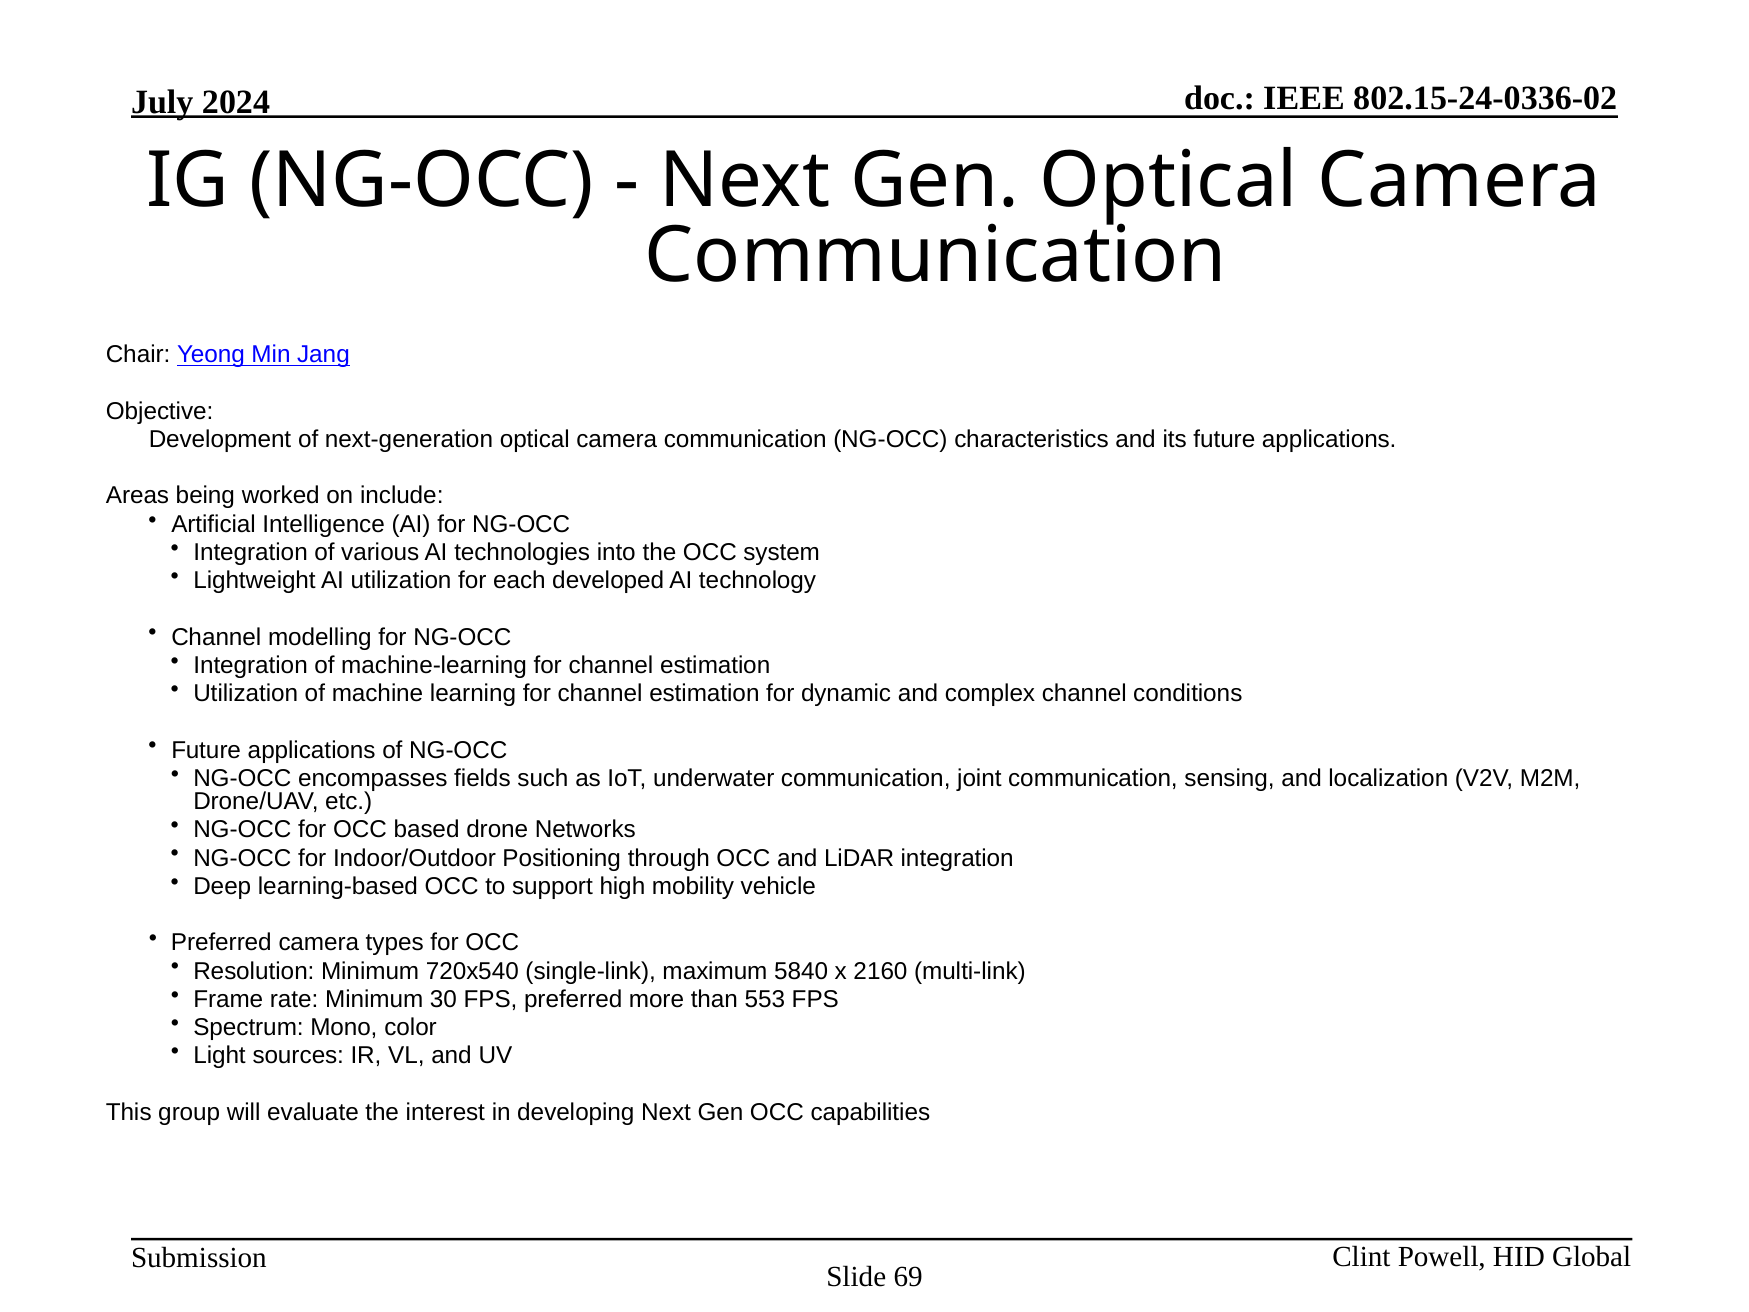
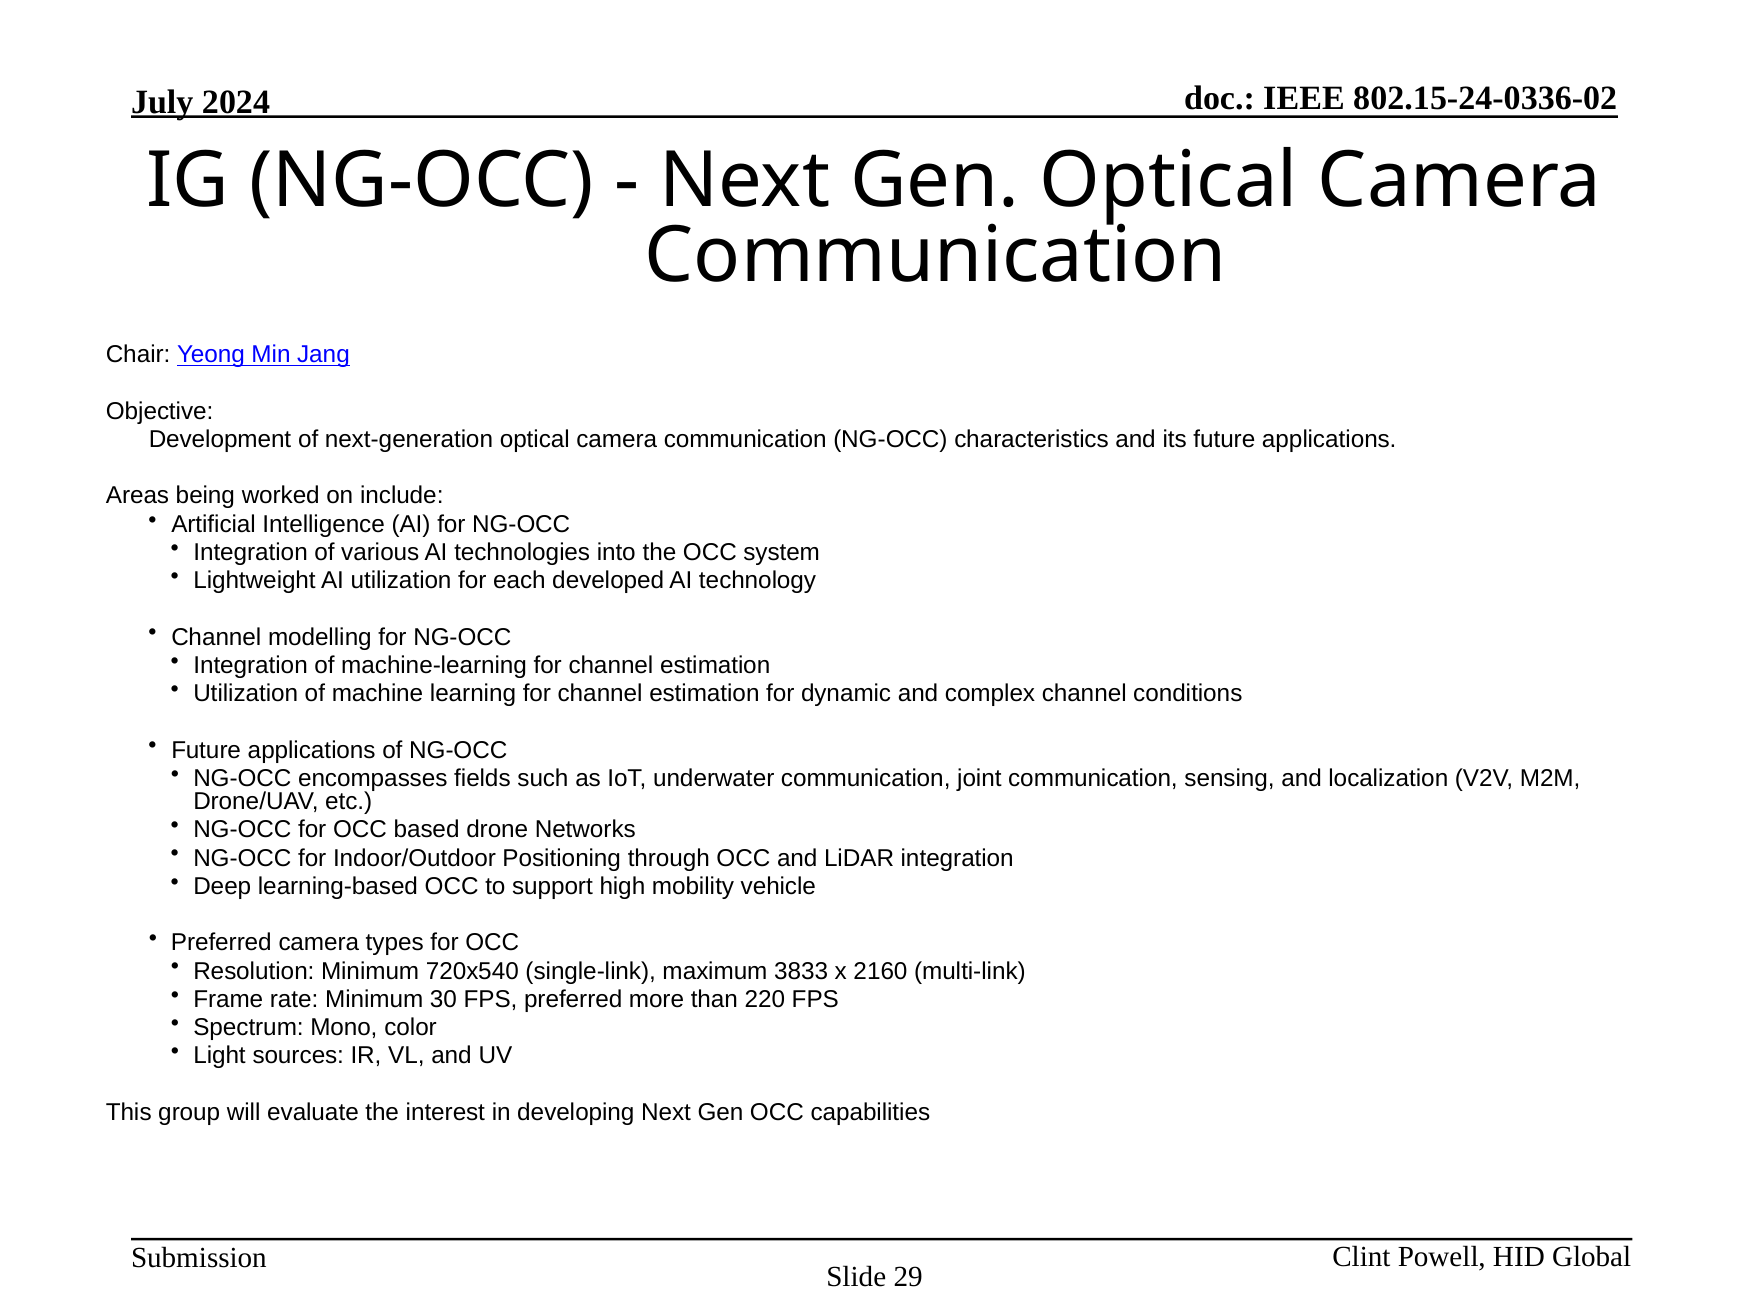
5840: 5840 -> 3833
553: 553 -> 220
69: 69 -> 29
